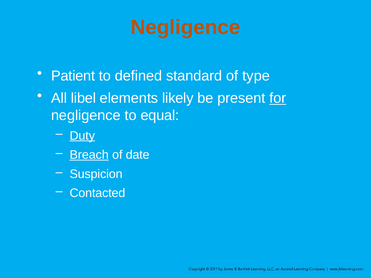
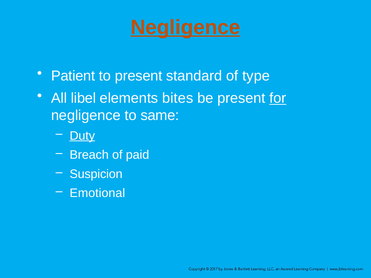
Negligence at (185, 27) underline: none -> present
to defined: defined -> present
likely: likely -> bites
equal: equal -> same
Breach underline: present -> none
date: date -> paid
Contacted: Contacted -> Emotional
